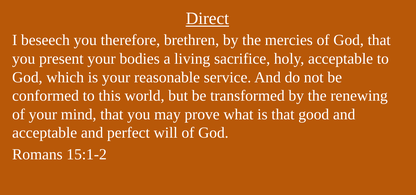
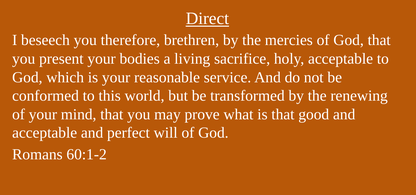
15:1-2: 15:1-2 -> 60:1-2
